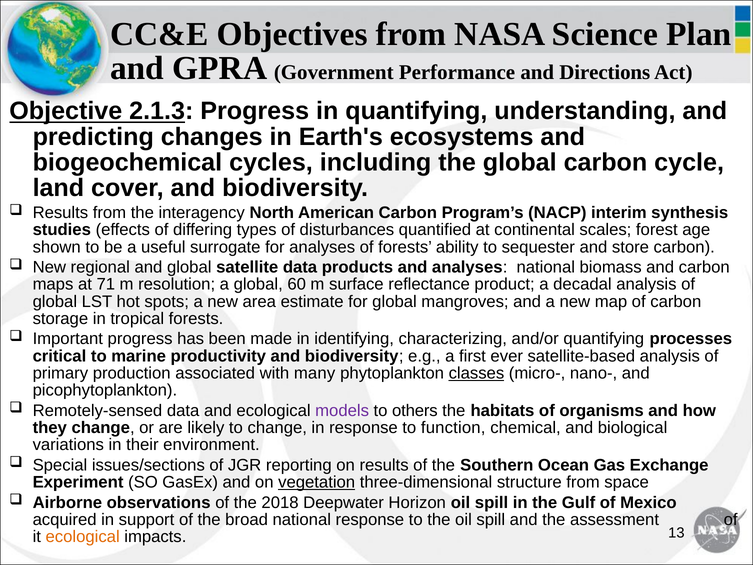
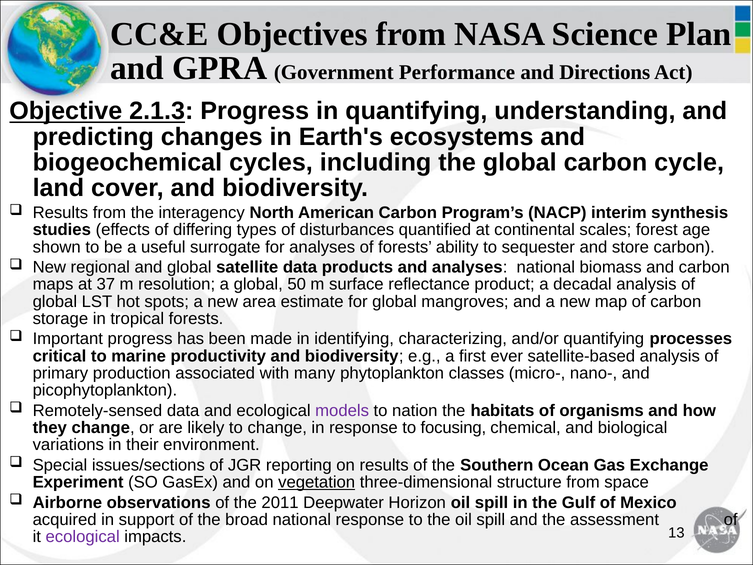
71: 71 -> 37
60: 60 -> 50
classes underline: present -> none
others: others -> nation
function: function -> focusing
2018: 2018 -> 2011
ecological at (83, 536) colour: orange -> purple
